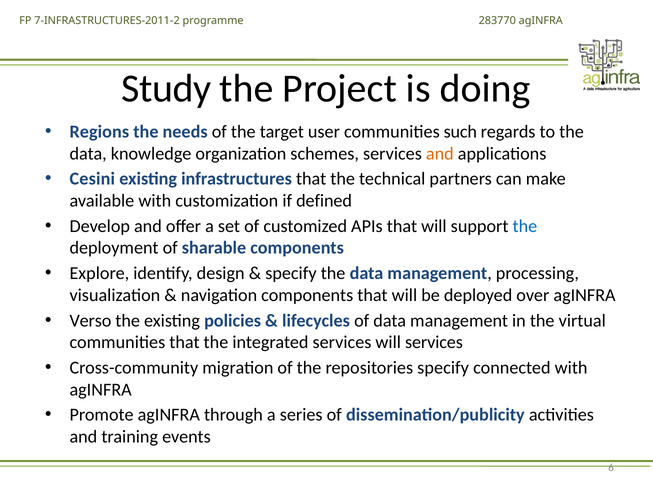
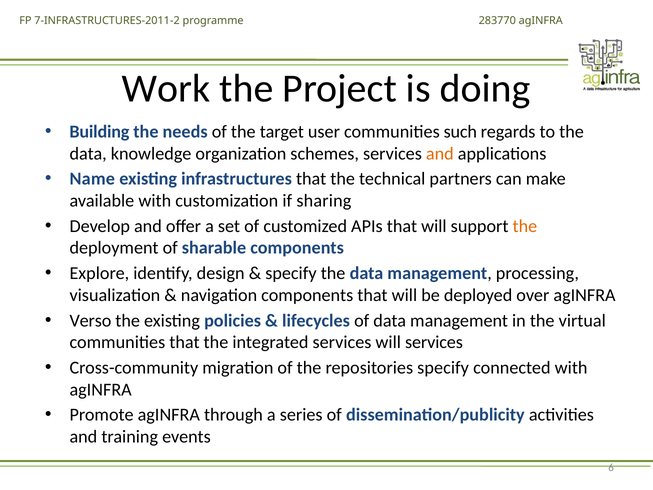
Study: Study -> Work
Regions: Regions -> Building
Cesini: Cesini -> Name
defined: defined -> sharing
the at (525, 226) colour: blue -> orange
